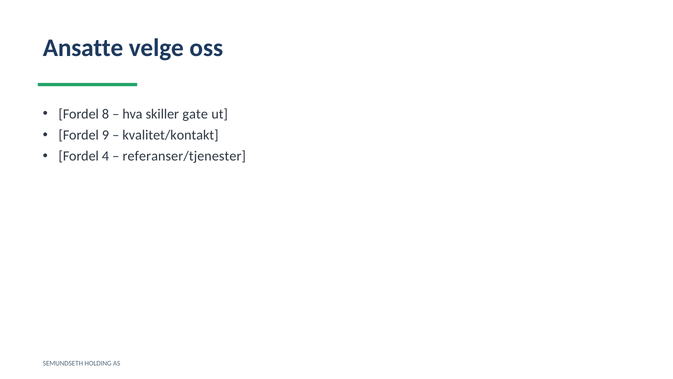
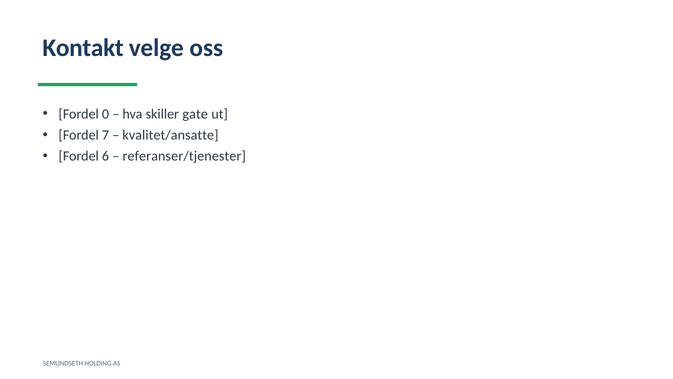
Ansatte: Ansatte -> Kontakt
8: 8 -> 0
9: 9 -> 7
kvalitet/kontakt: kvalitet/kontakt -> kvalitet/ansatte
4: 4 -> 6
